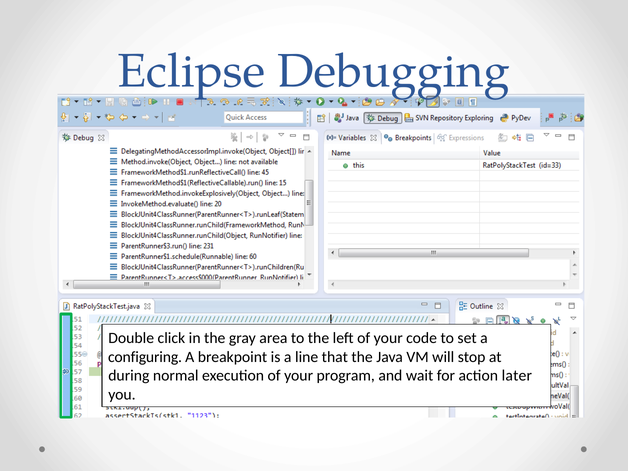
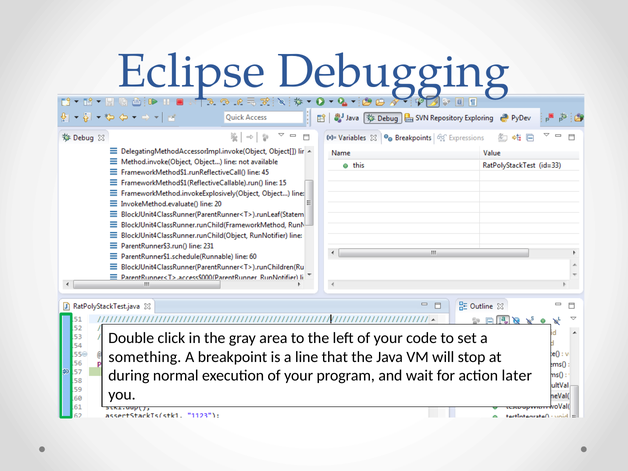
configuring: configuring -> something
